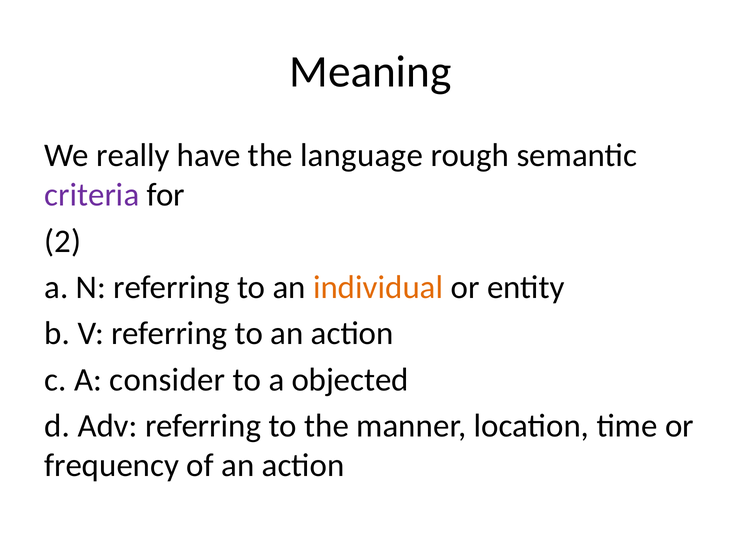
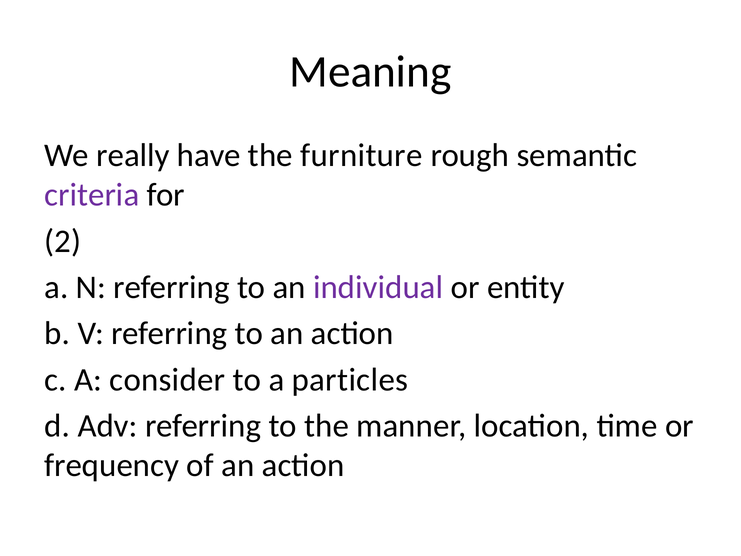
language: language -> furniture
individual colour: orange -> purple
objected: objected -> particles
